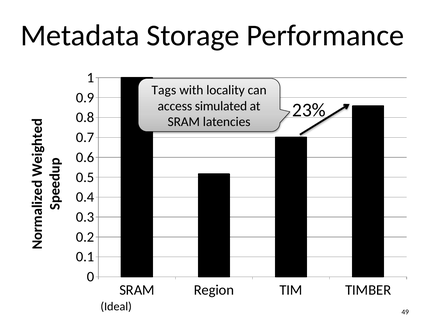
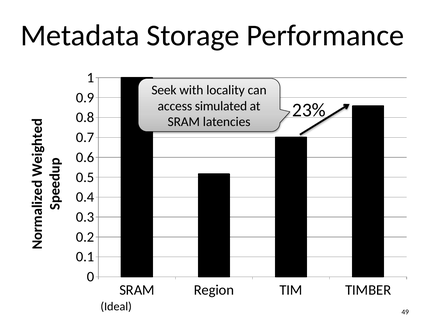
Tags: Tags -> Seek
